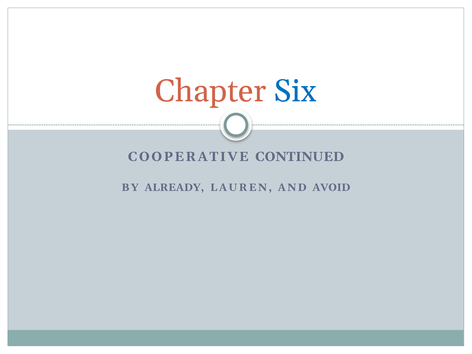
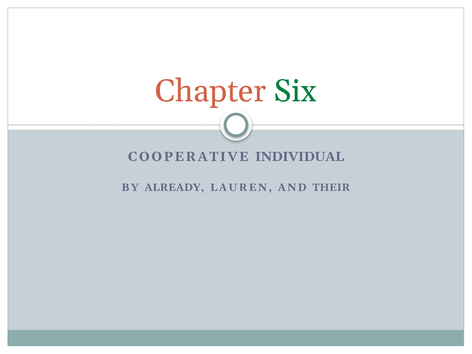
Six colour: blue -> green
CONTINUED: CONTINUED -> INDIVIDUAL
AVOID: AVOID -> THEIR
